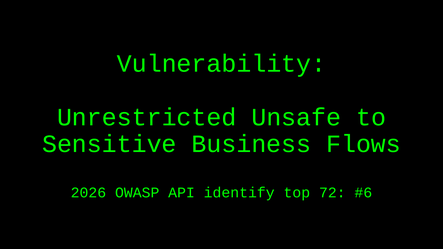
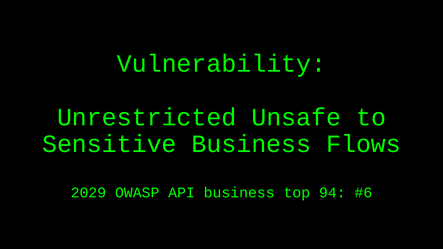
2026: 2026 -> 2029
API identify: identify -> business
72: 72 -> 94
